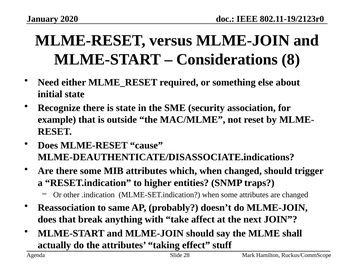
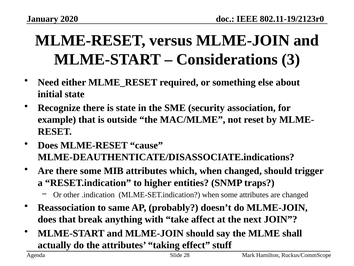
8: 8 -> 3
